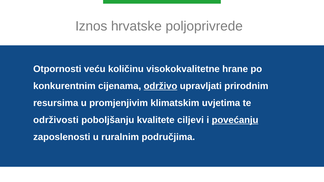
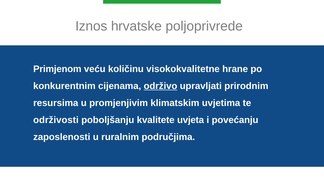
Otpornosti: Otpornosti -> Primjenom
ciljevi: ciljevi -> uvjeta
povećanju underline: present -> none
